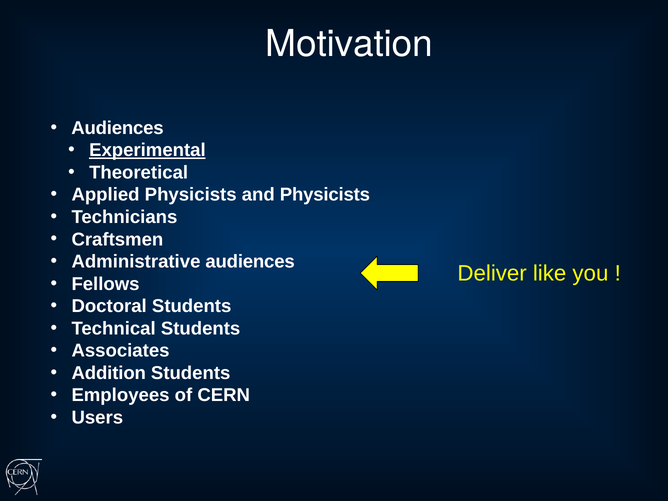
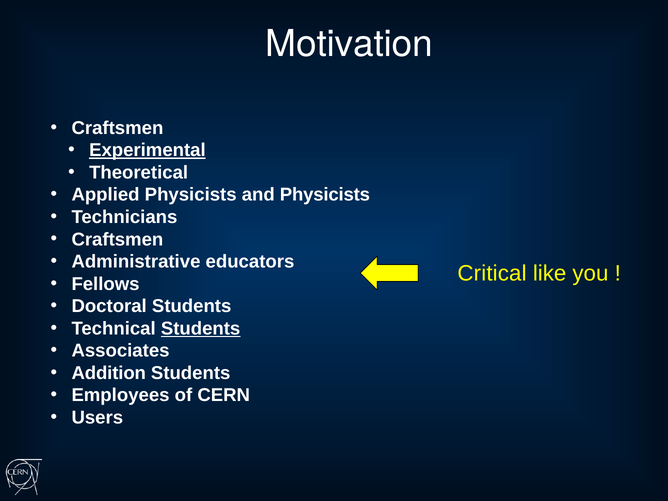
Audiences at (118, 128): Audiences -> Craftsmen
Administrative audiences: audiences -> educators
Deliver: Deliver -> Critical
Students at (201, 328) underline: none -> present
